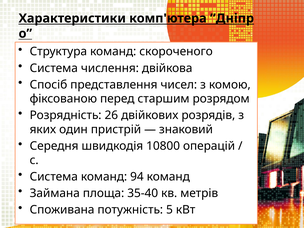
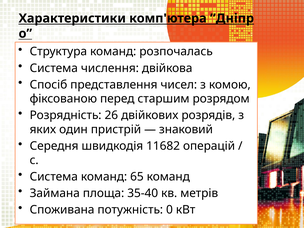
скороченого: скороченого -> розпочалась
10800: 10800 -> 11682
94: 94 -> 65
5: 5 -> 0
